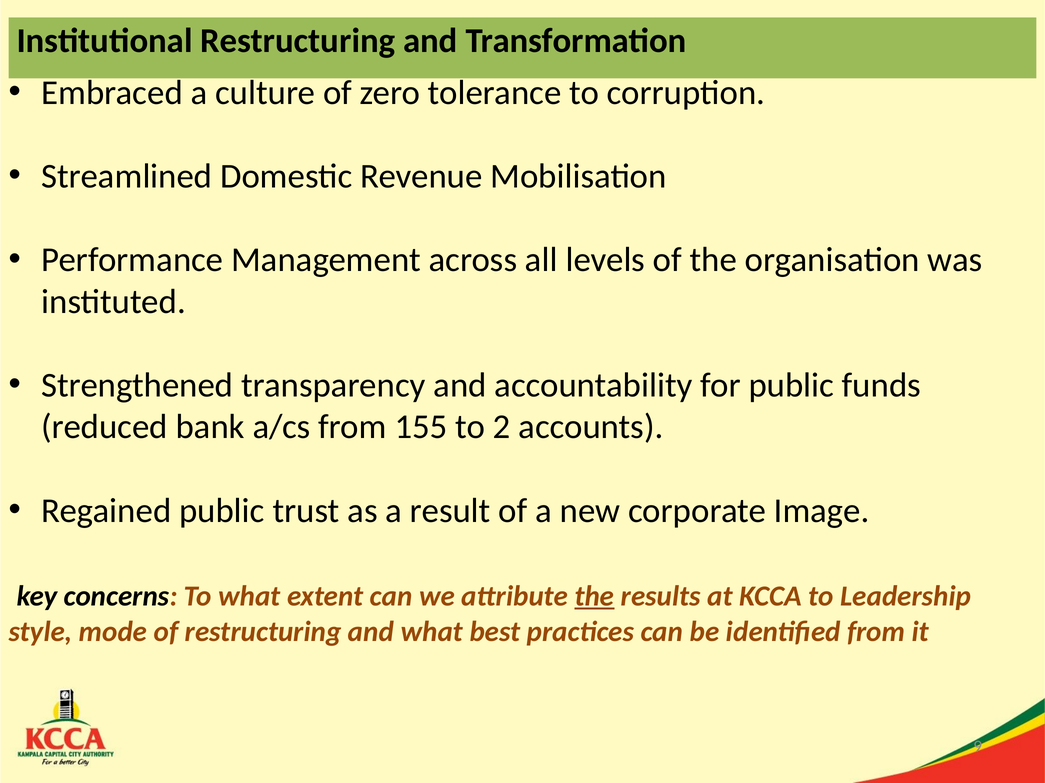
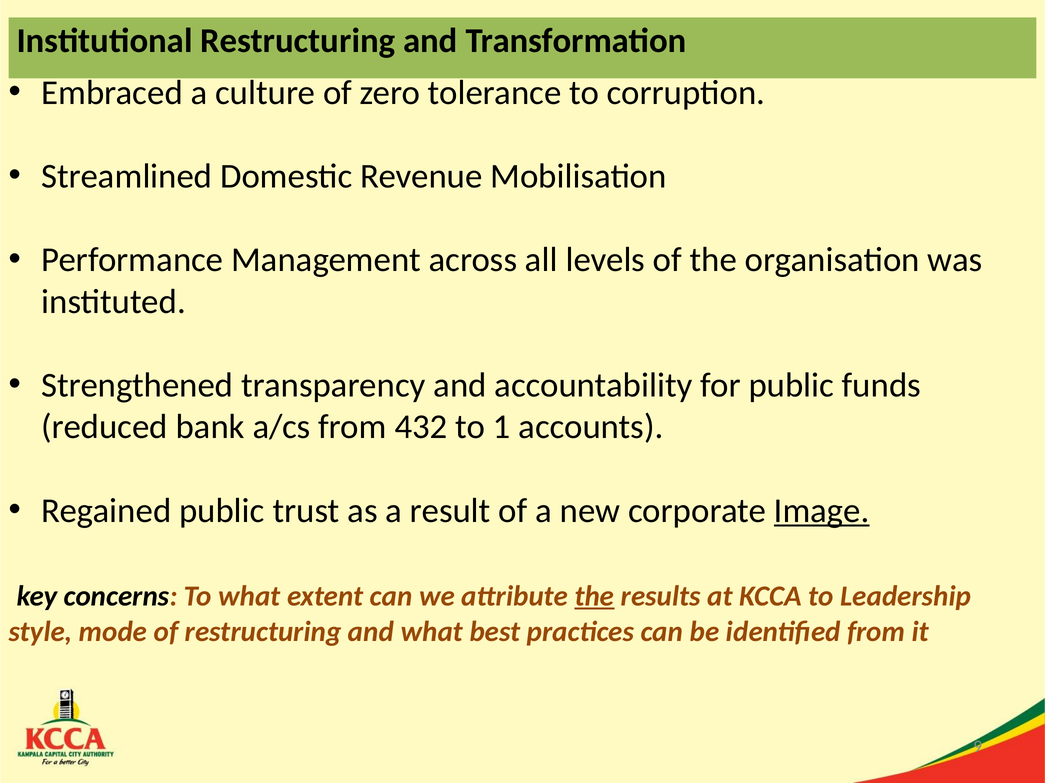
155: 155 -> 432
2: 2 -> 1
Image underline: none -> present
